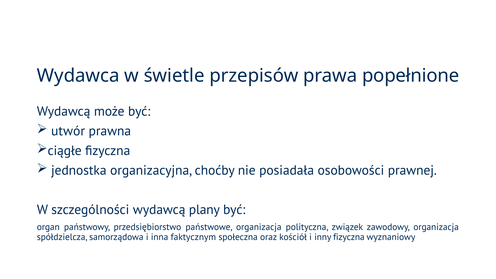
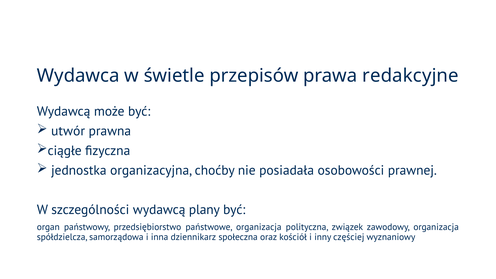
popełnione: popełnione -> redakcyjne
faktycznym: faktycznym -> dziennikarz
inny fizyczna: fizyczna -> częściej
